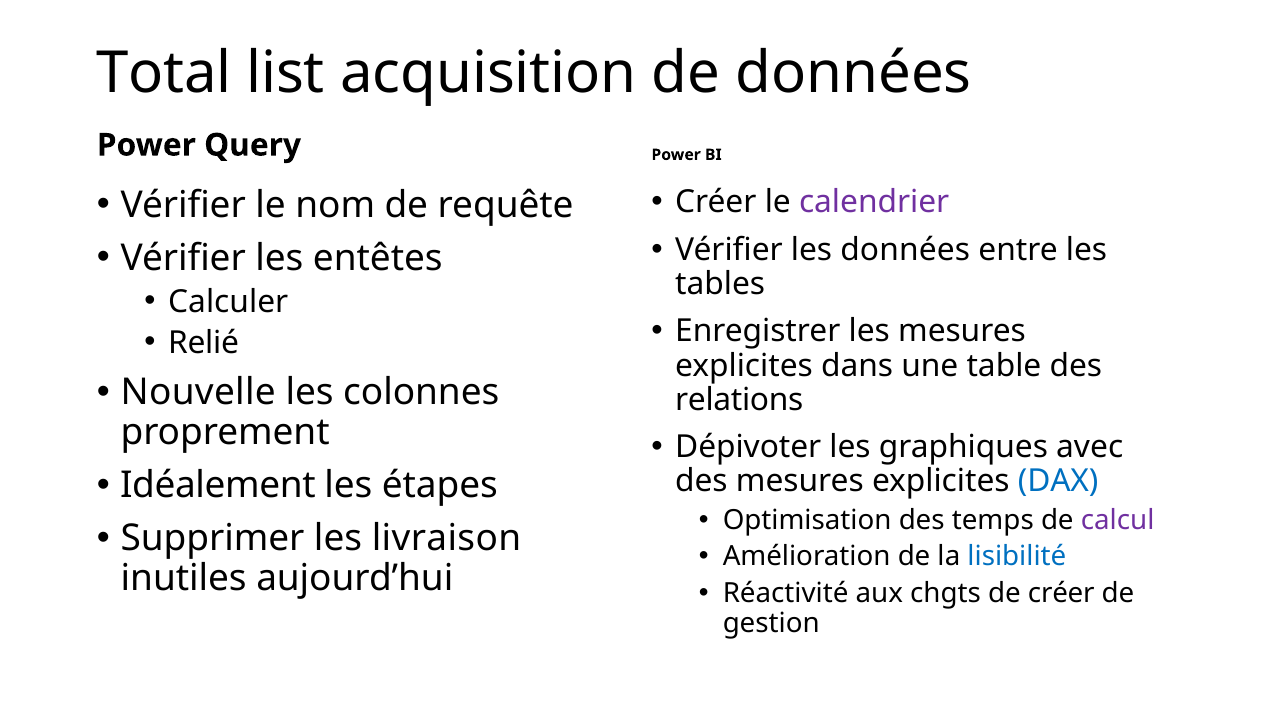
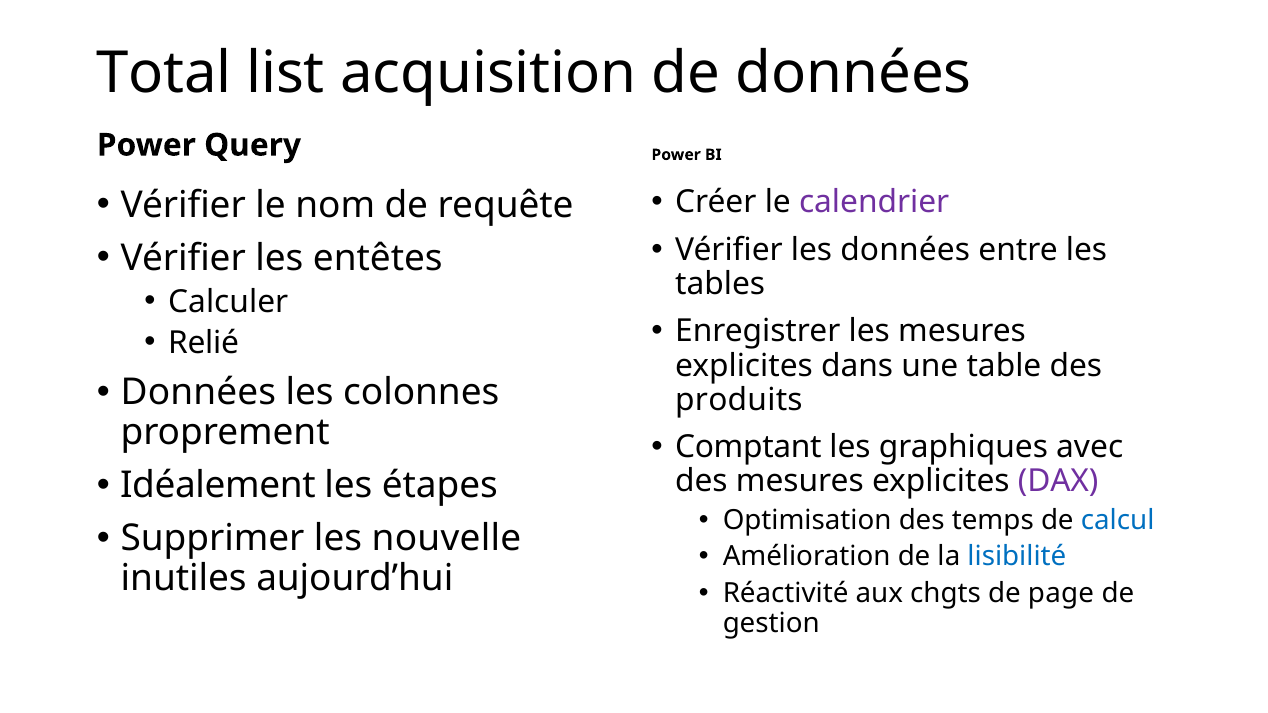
Nouvelle at (198, 393): Nouvelle -> Données
relations: relations -> produits
Dépivoter: Dépivoter -> Comptant
DAX colour: blue -> purple
calcul colour: purple -> blue
livraison: livraison -> nouvelle
de créer: créer -> page
